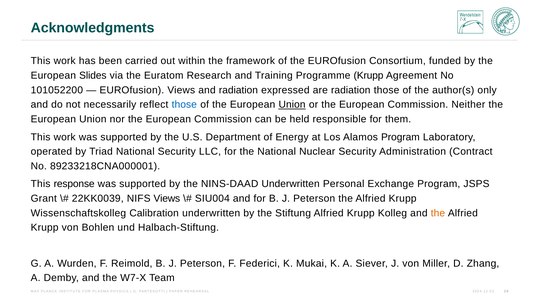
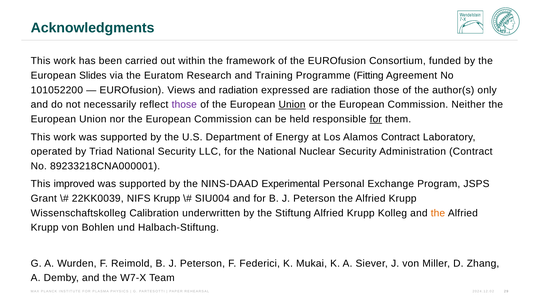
Programme Krupp: Krupp -> Fitting
those at (184, 105) colour: blue -> purple
for at (376, 119) underline: none -> present
Alamos Program: Program -> Contract
response: response -> improved
NINS-DAAD Underwritten: Underwritten -> Experimental
NIFS Views: Views -> Krupp
